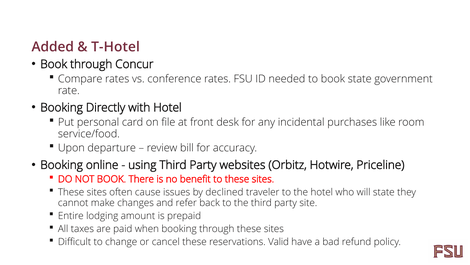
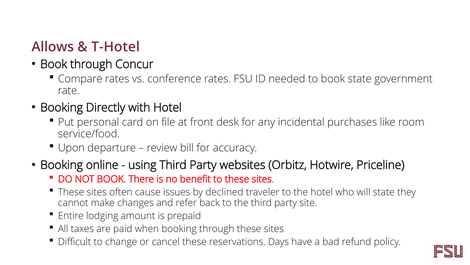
Added: Added -> Allows
Valid: Valid -> Days
